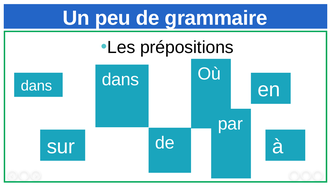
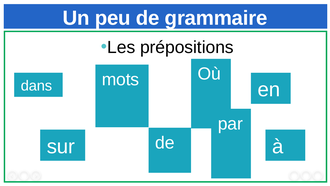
dans at (121, 80): dans -> mots
